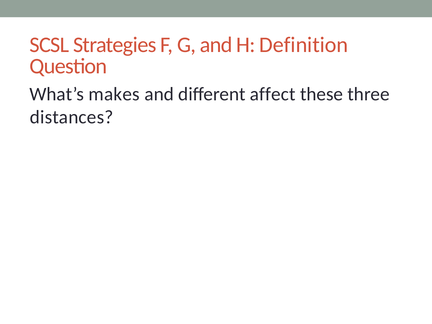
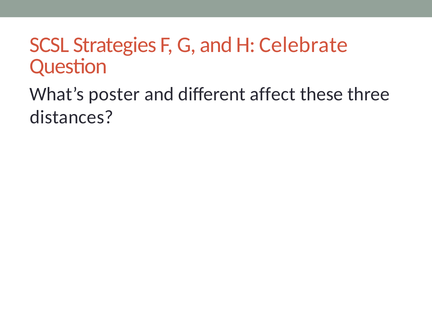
Definition: Definition -> Celebrate
makes: makes -> poster
